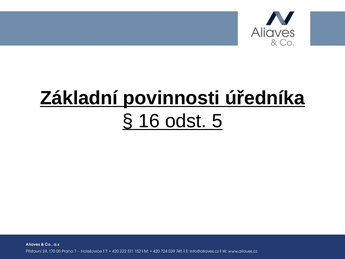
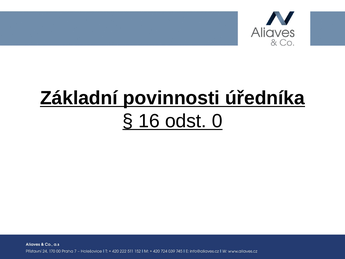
5: 5 -> 0
